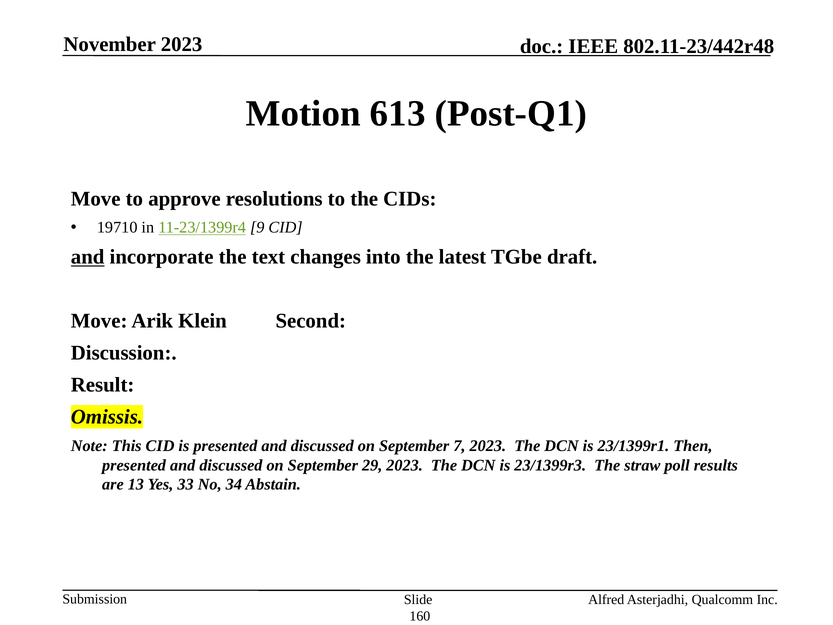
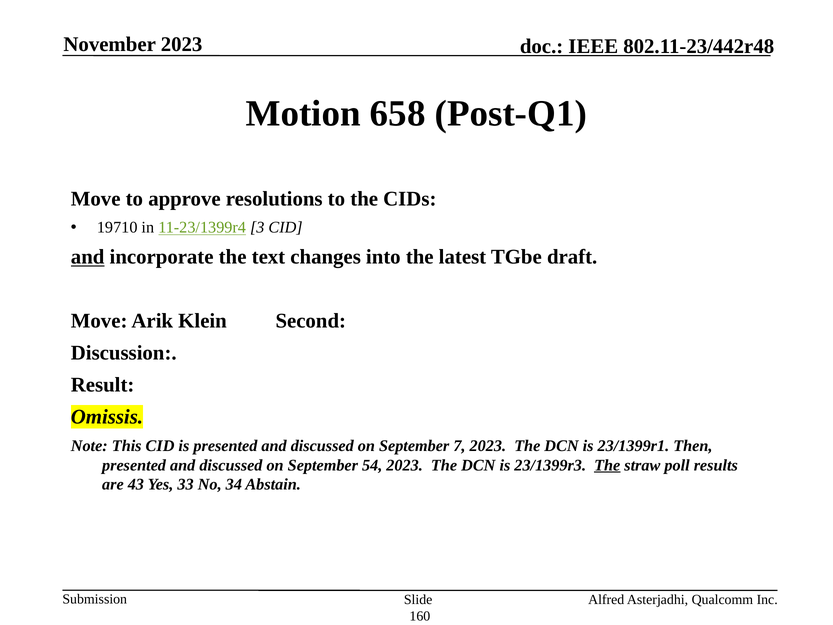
613: 613 -> 658
9: 9 -> 3
29: 29 -> 54
The at (607, 465) underline: none -> present
13: 13 -> 43
